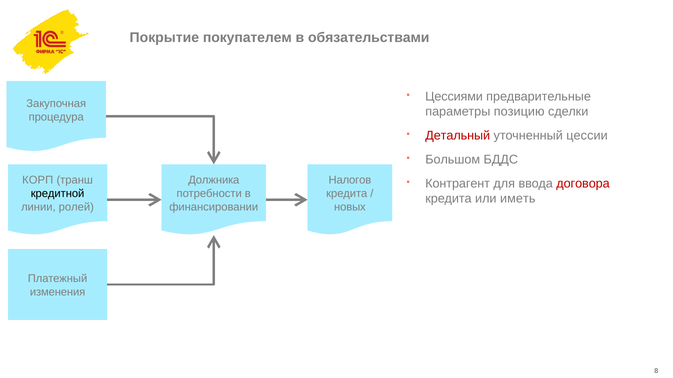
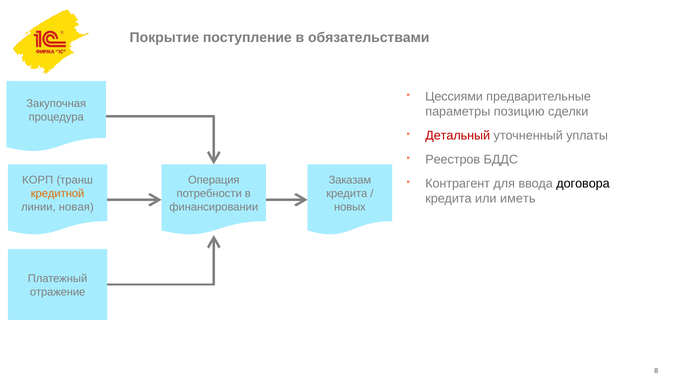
покупателем: покупателем -> поступление
цессии: цессии -> уплаты
Большом: Большом -> Реестров
Должника: Должника -> Операция
Налогов: Налогов -> Заказам
договора colour: red -> black
кредитной colour: black -> orange
ролей: ролей -> новая
изменения: изменения -> отражение
